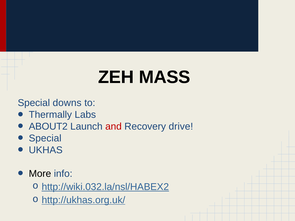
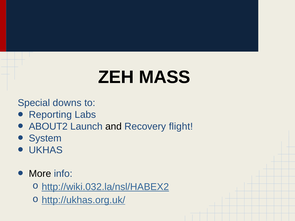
Thermally: Thermally -> Reporting
and colour: red -> black
drive: drive -> flight
Special at (45, 138): Special -> System
